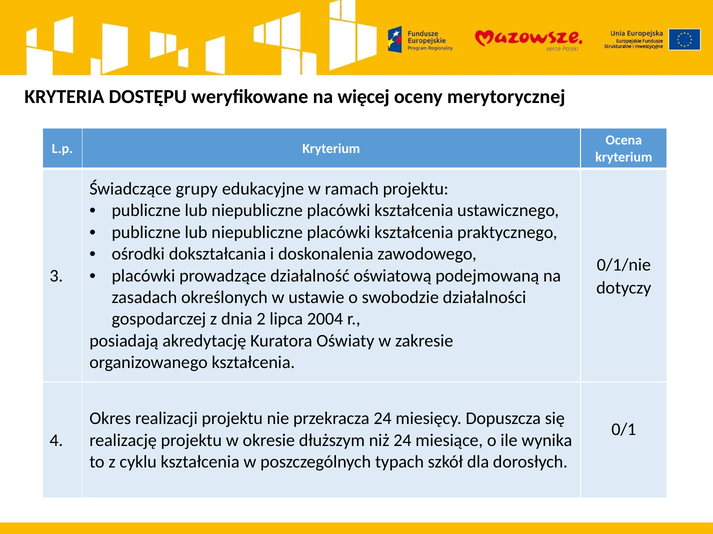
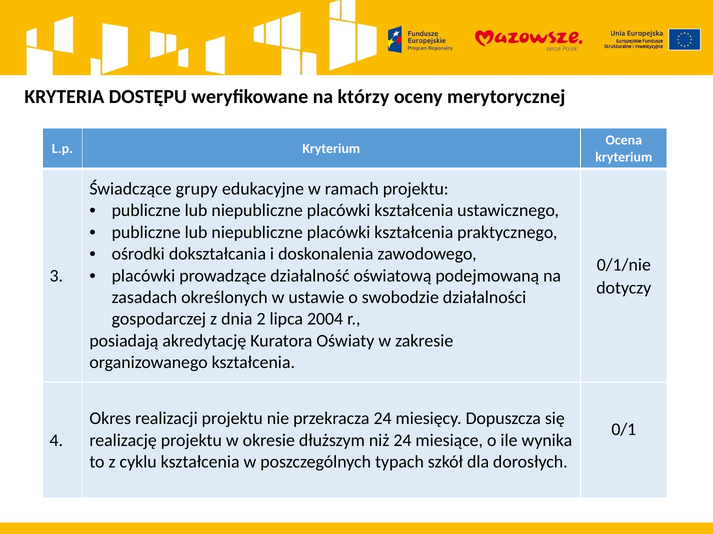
więcej: więcej -> którzy
